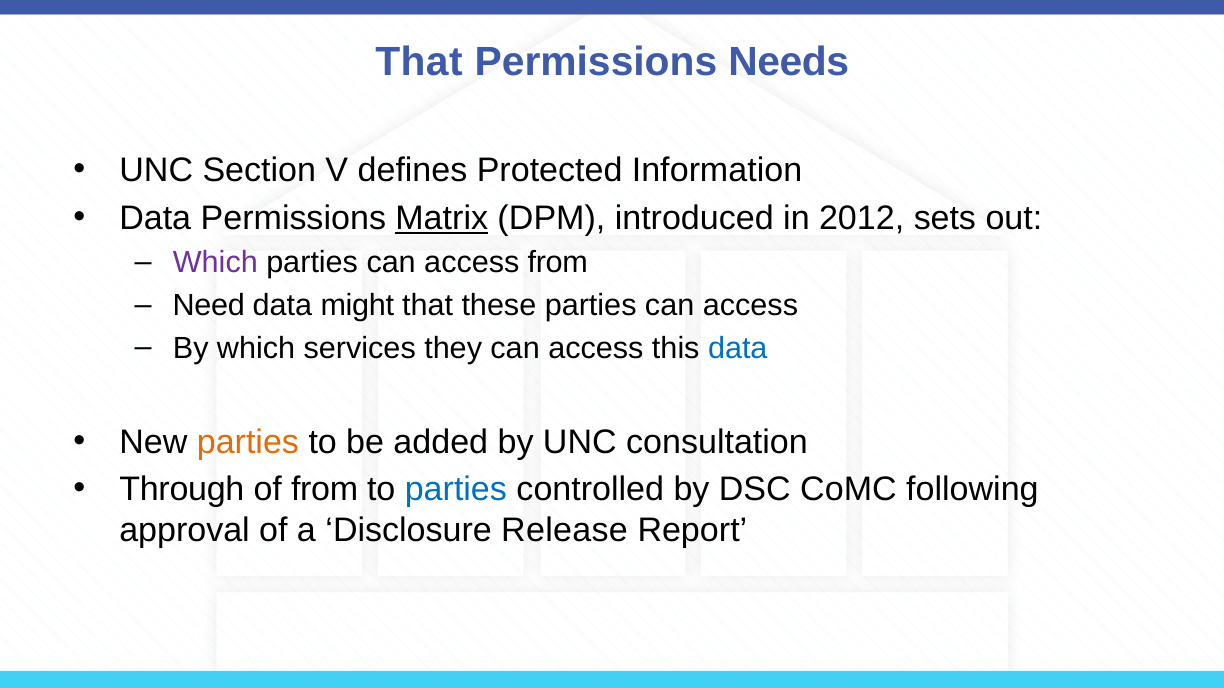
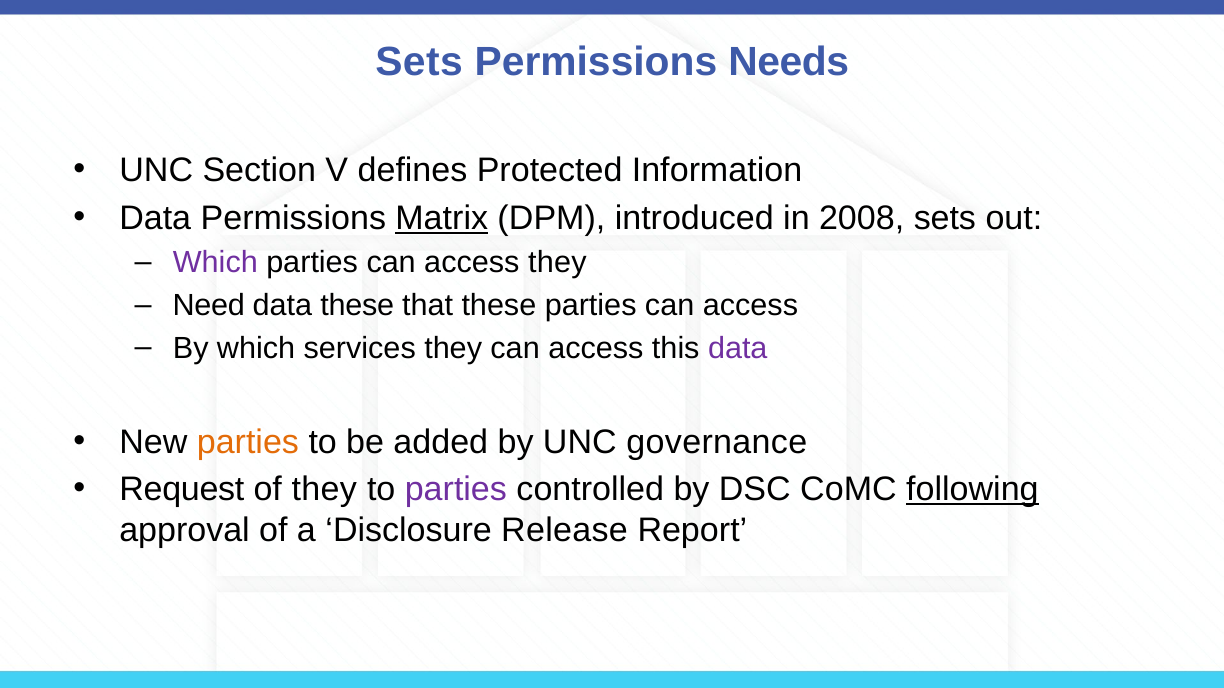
That at (419, 62): That -> Sets
2012: 2012 -> 2008
access from: from -> they
data might: might -> these
data at (738, 349) colour: blue -> purple
consultation: consultation -> governance
Through: Through -> Request
of from: from -> they
parties at (456, 490) colour: blue -> purple
following underline: none -> present
